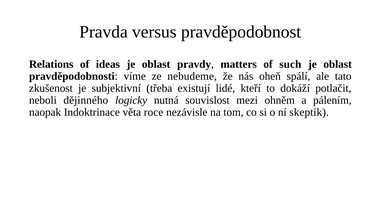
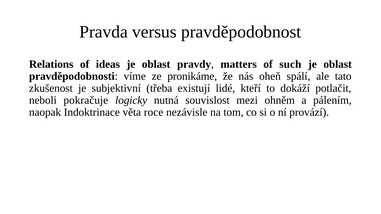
nebudeme: nebudeme -> pronikáme
dějinného: dějinného -> pokračuje
skeptik: skeptik -> provází
